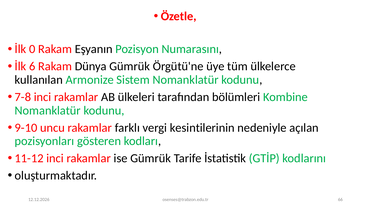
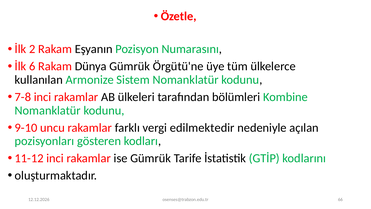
0: 0 -> 2
kesintilerinin: kesintilerinin -> edilmektedir
